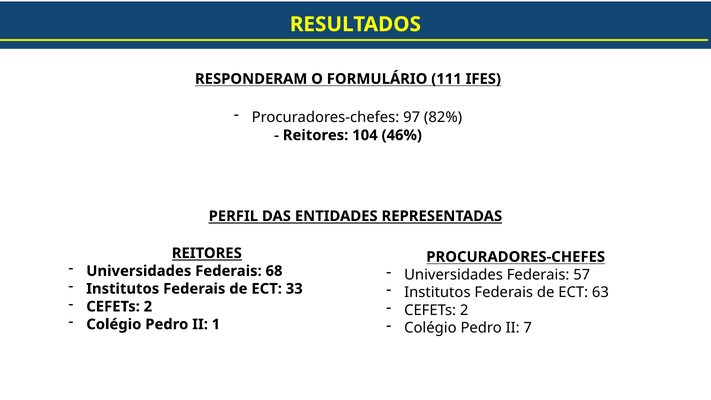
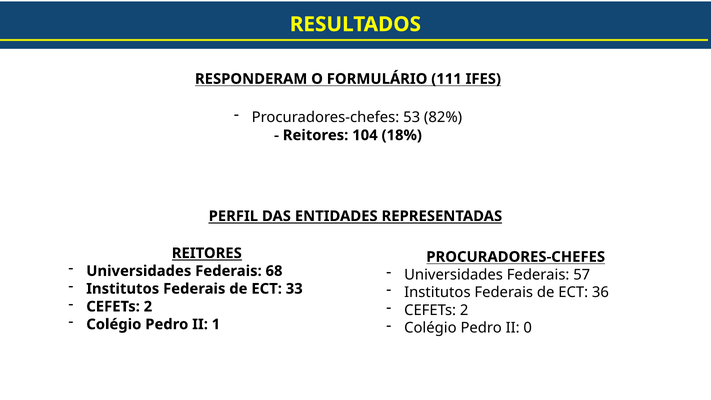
97: 97 -> 53
46%: 46% -> 18%
63: 63 -> 36
7: 7 -> 0
